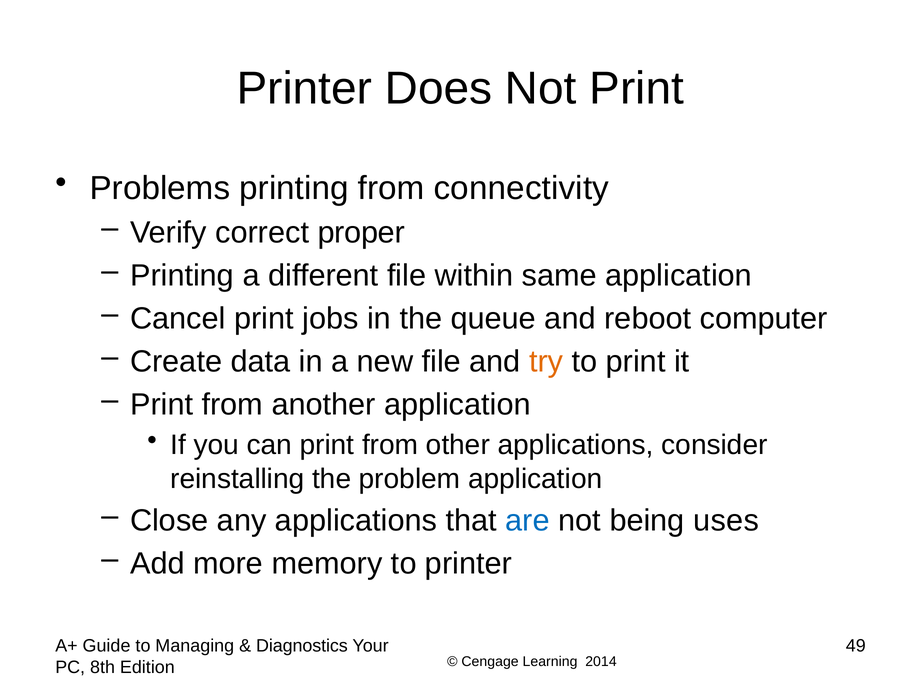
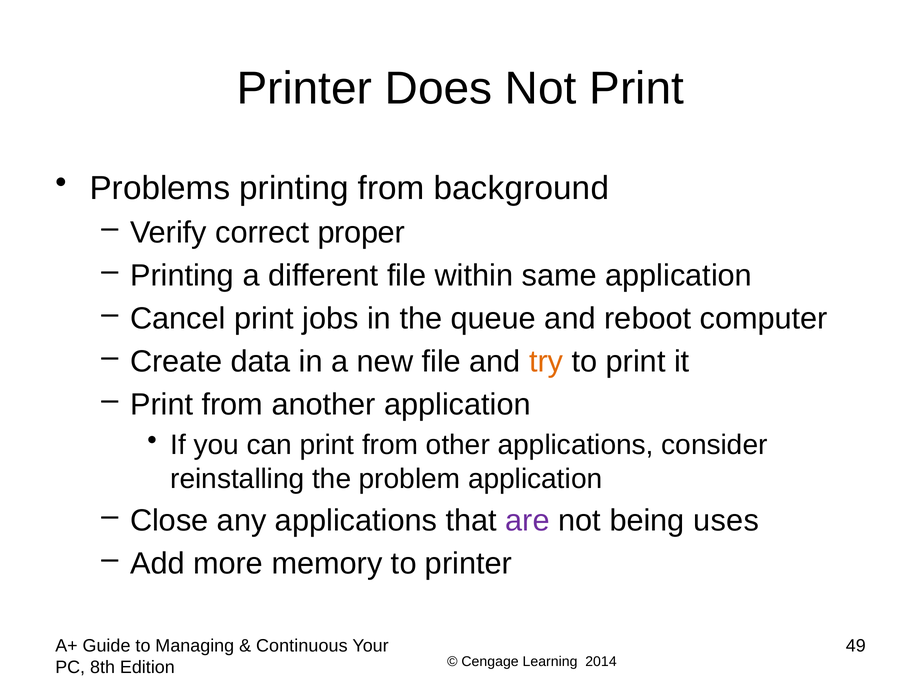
connectivity: connectivity -> background
are colour: blue -> purple
Diagnostics: Diagnostics -> Continuous
